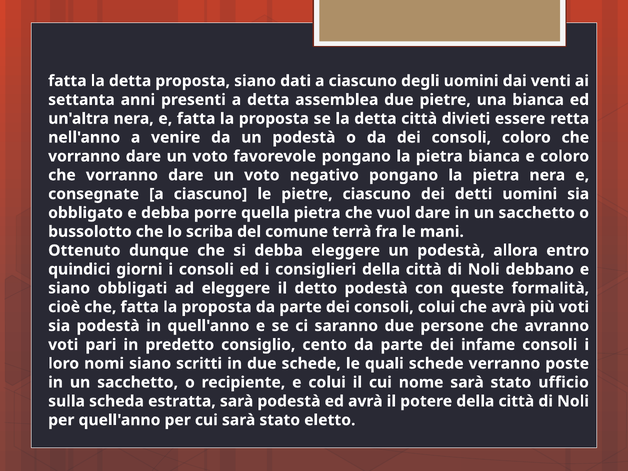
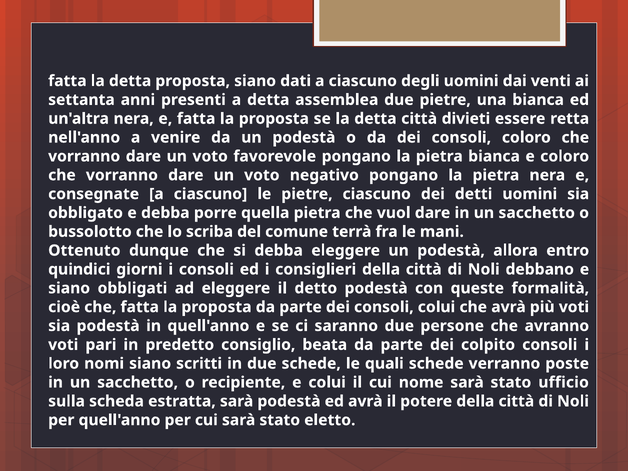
cento: cento -> beata
infame: infame -> colpito
